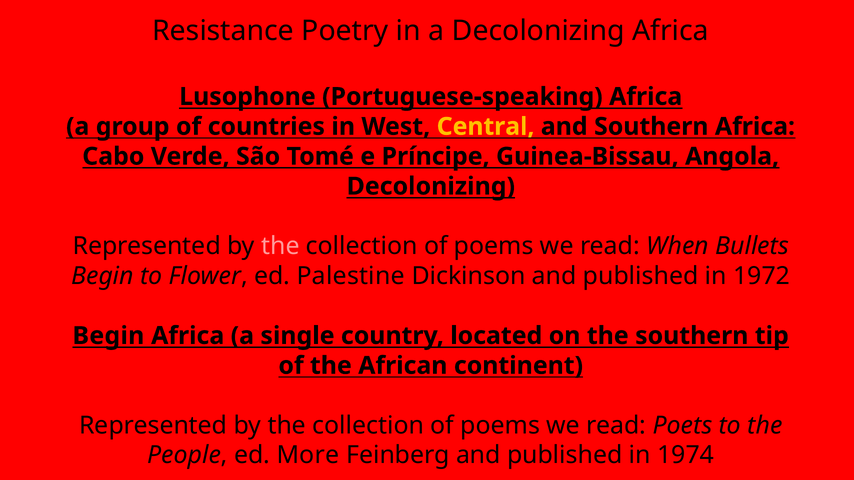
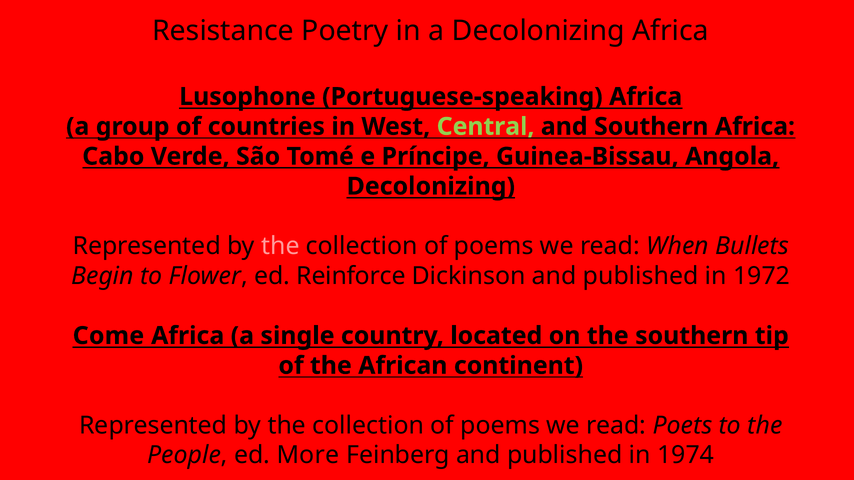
Central colour: yellow -> light green
Palestine: Palestine -> Reinforce
Begin at (108, 336): Begin -> Come
